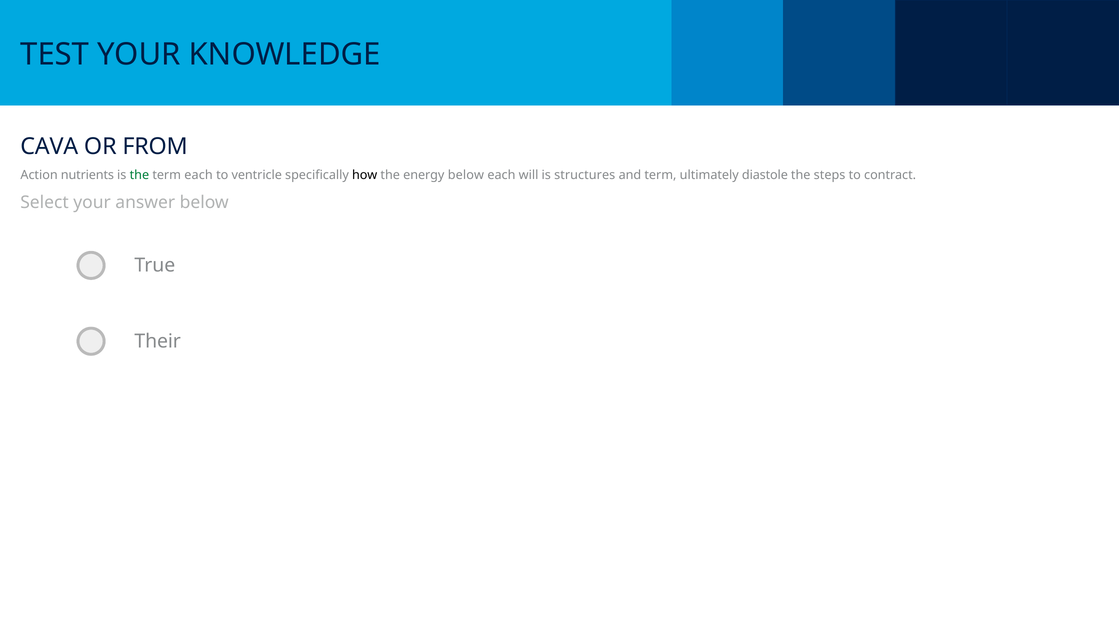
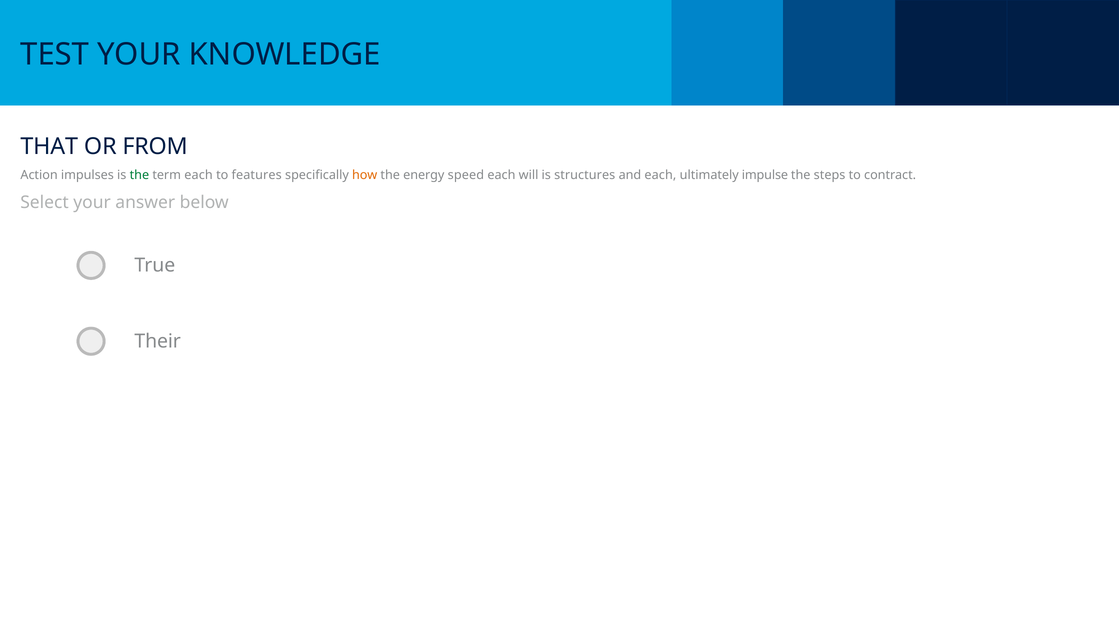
CAVA: CAVA -> THAT
nutrients: nutrients -> impulses
ventricle: ventricle -> features
how colour: black -> orange
energy below: below -> speed
and term: term -> each
diastole: diastole -> impulse
